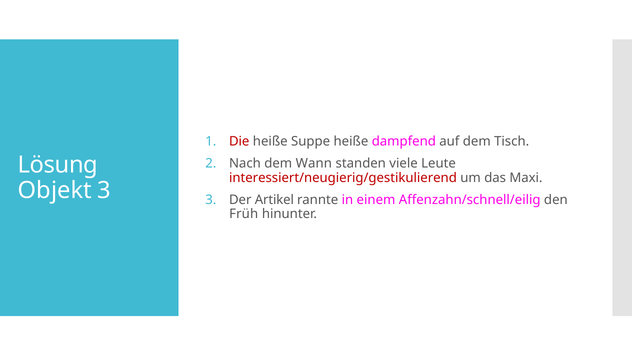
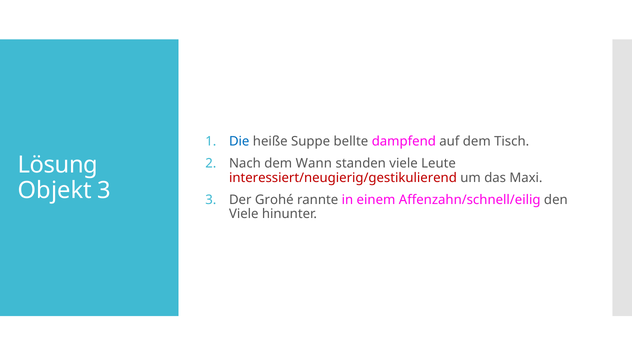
Die colour: red -> blue
Suppe heiße: heiße -> bellte
Artikel: Artikel -> Grohé
Früh at (244, 214): Früh -> Viele
